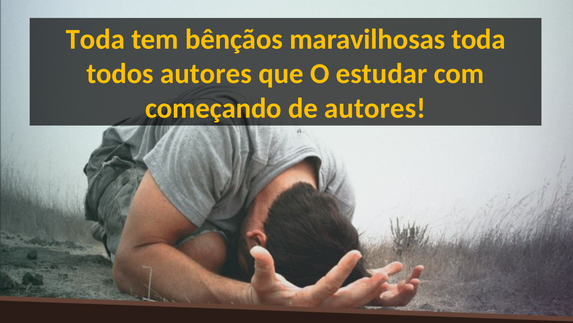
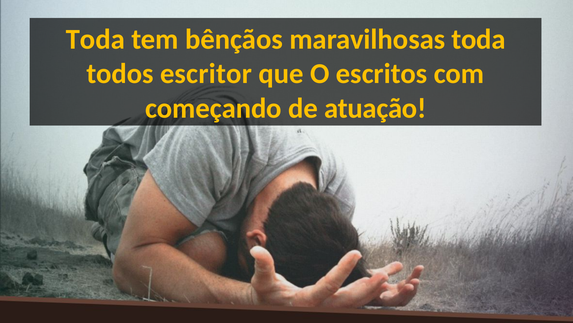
todos autores: autores -> escritor
estudar: estudar -> escritos
de autores: autores -> atuação
